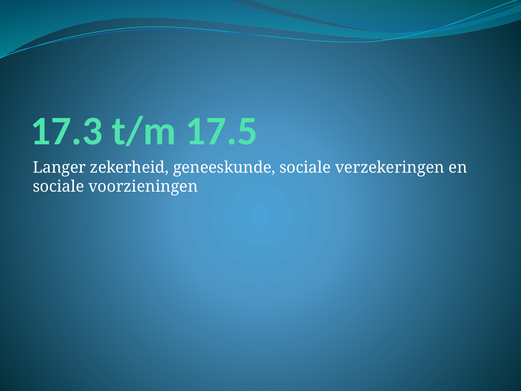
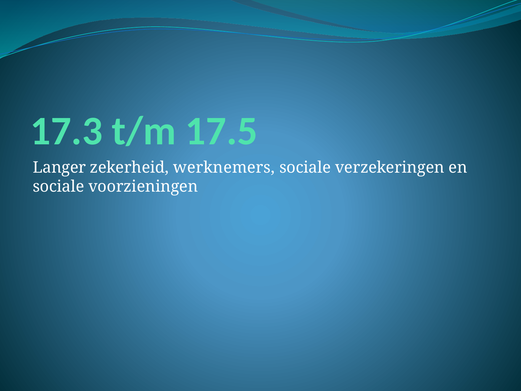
geneeskunde: geneeskunde -> werknemers
